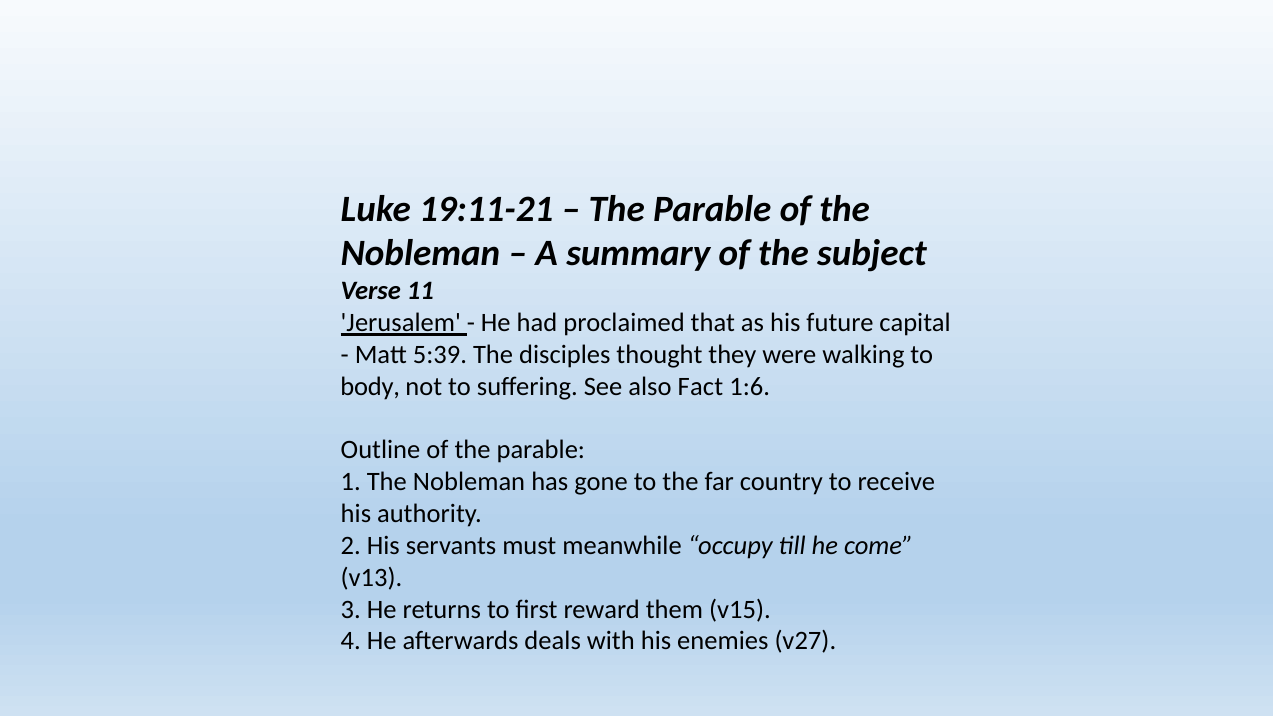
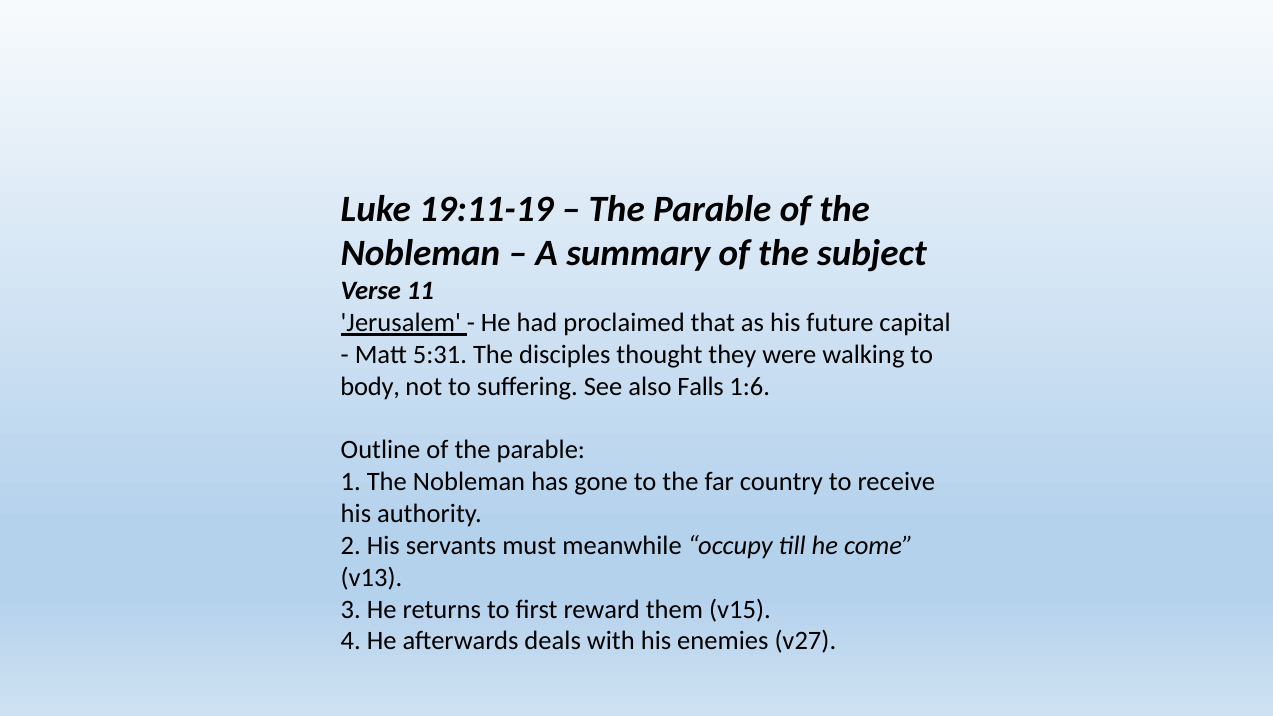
19:11-21: 19:11-21 -> 19:11-19
5:39: 5:39 -> 5:31
Fact: Fact -> Falls
